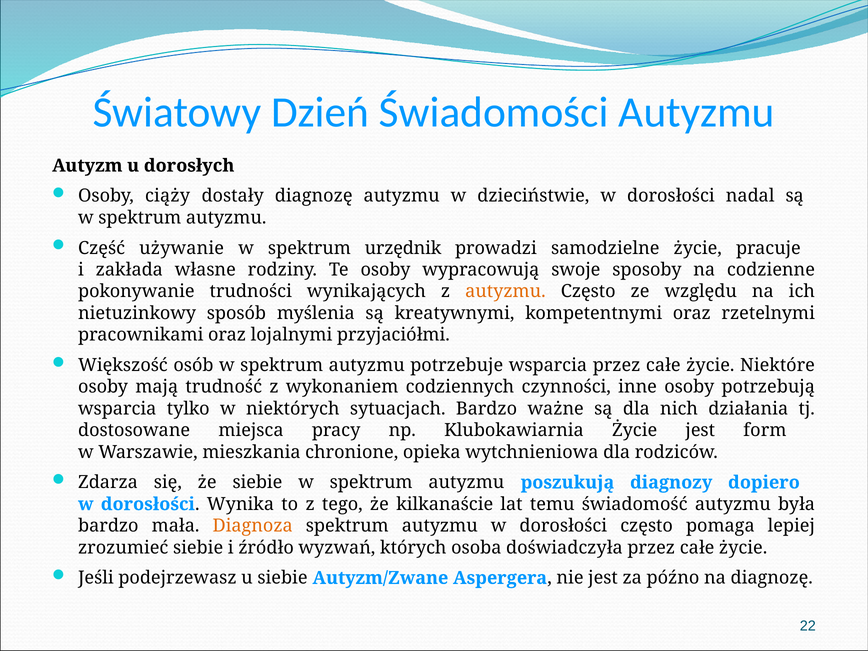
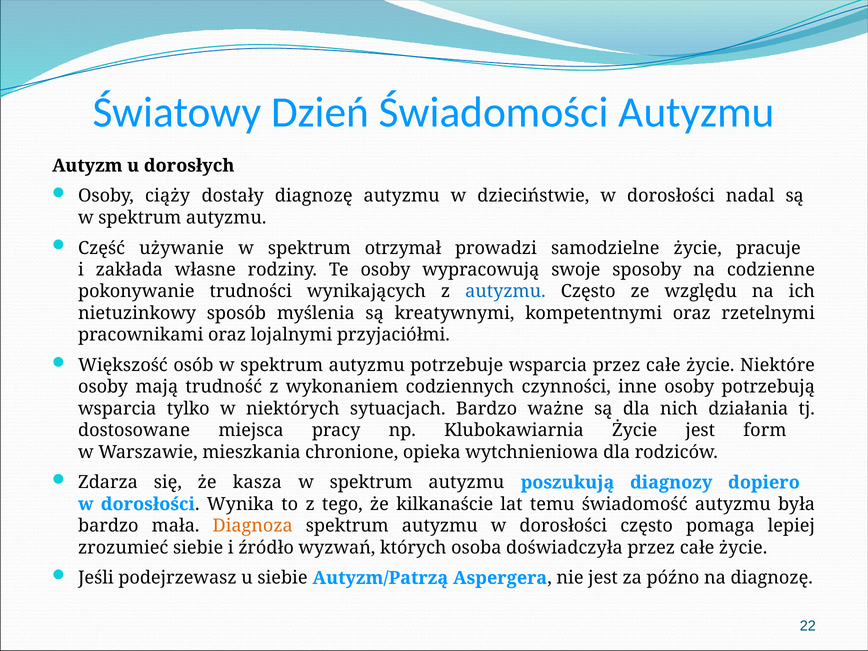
urzędnik: urzędnik -> otrzymał
autyzmu at (505, 292) colour: orange -> blue
że siebie: siebie -> kasza
Autyzm/Zwane: Autyzm/Zwane -> Autyzm/Patrzą
